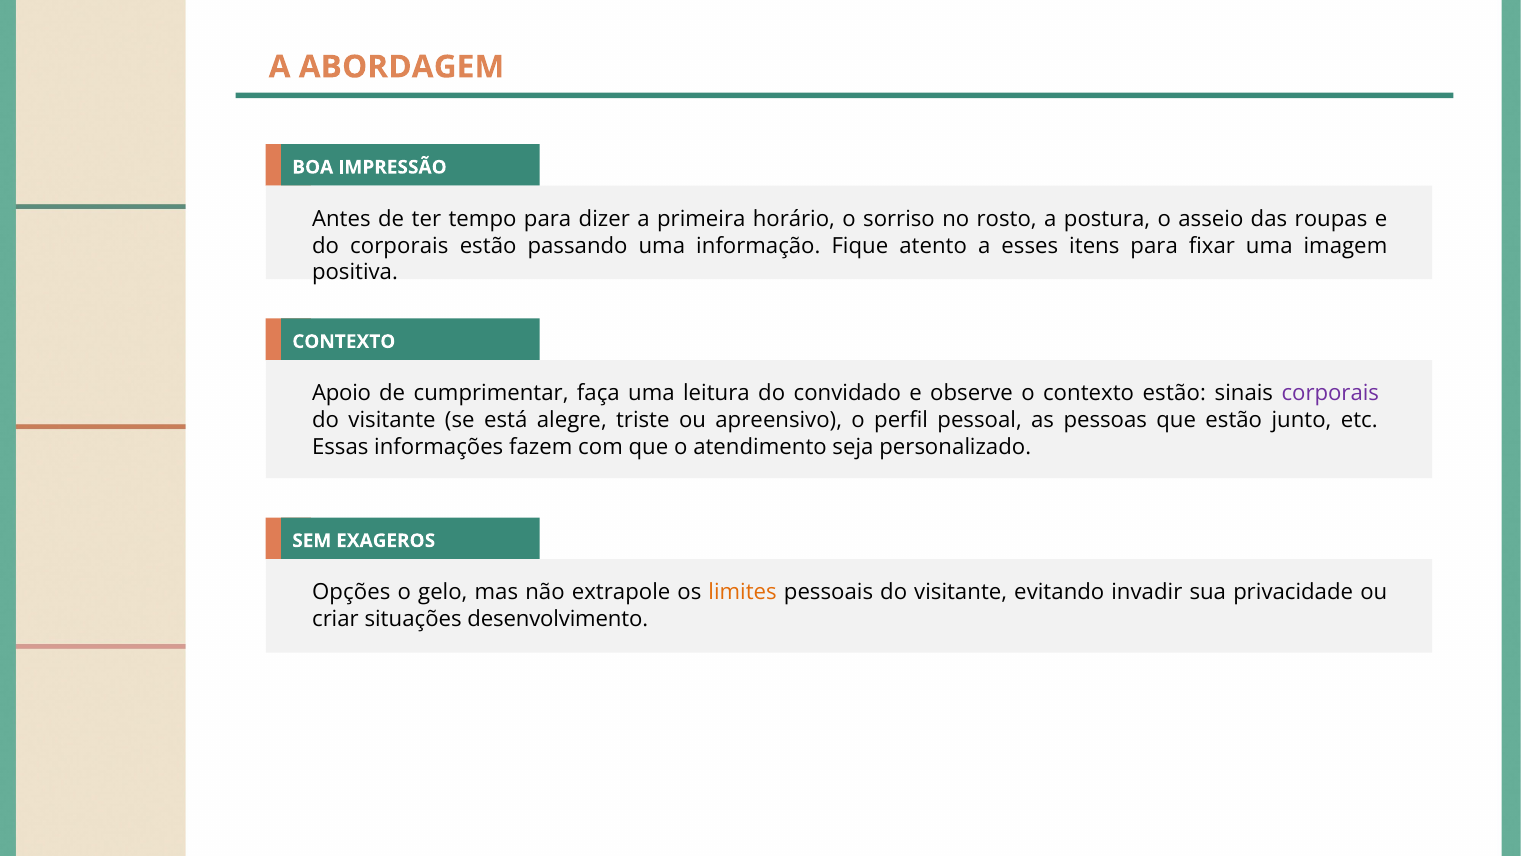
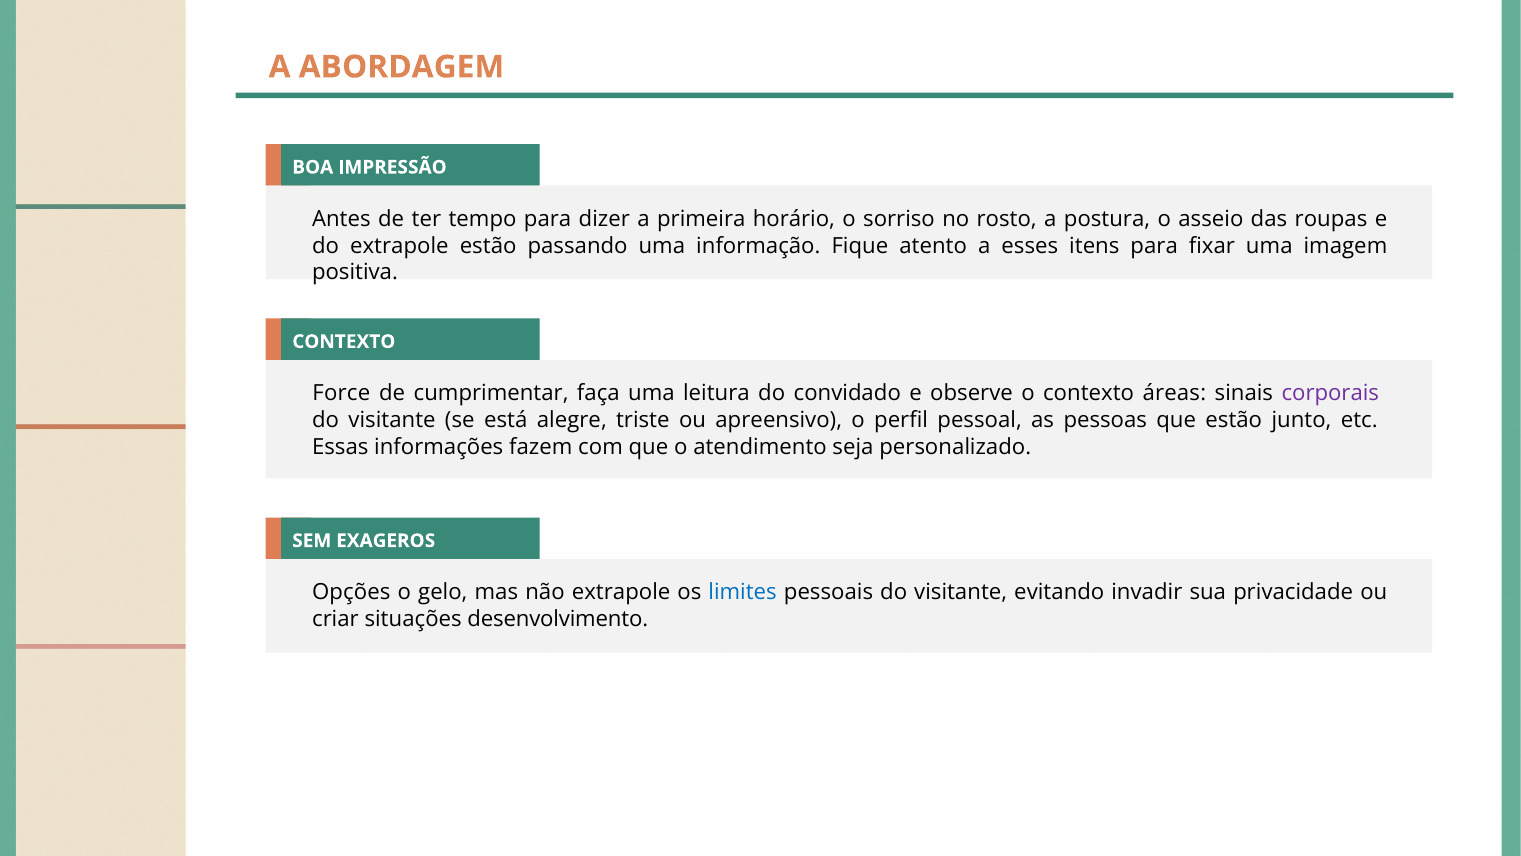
do corporais: corporais -> extrapole
Apoio: Apoio -> Force
contexto estão: estão -> áreas
limites colour: orange -> blue
